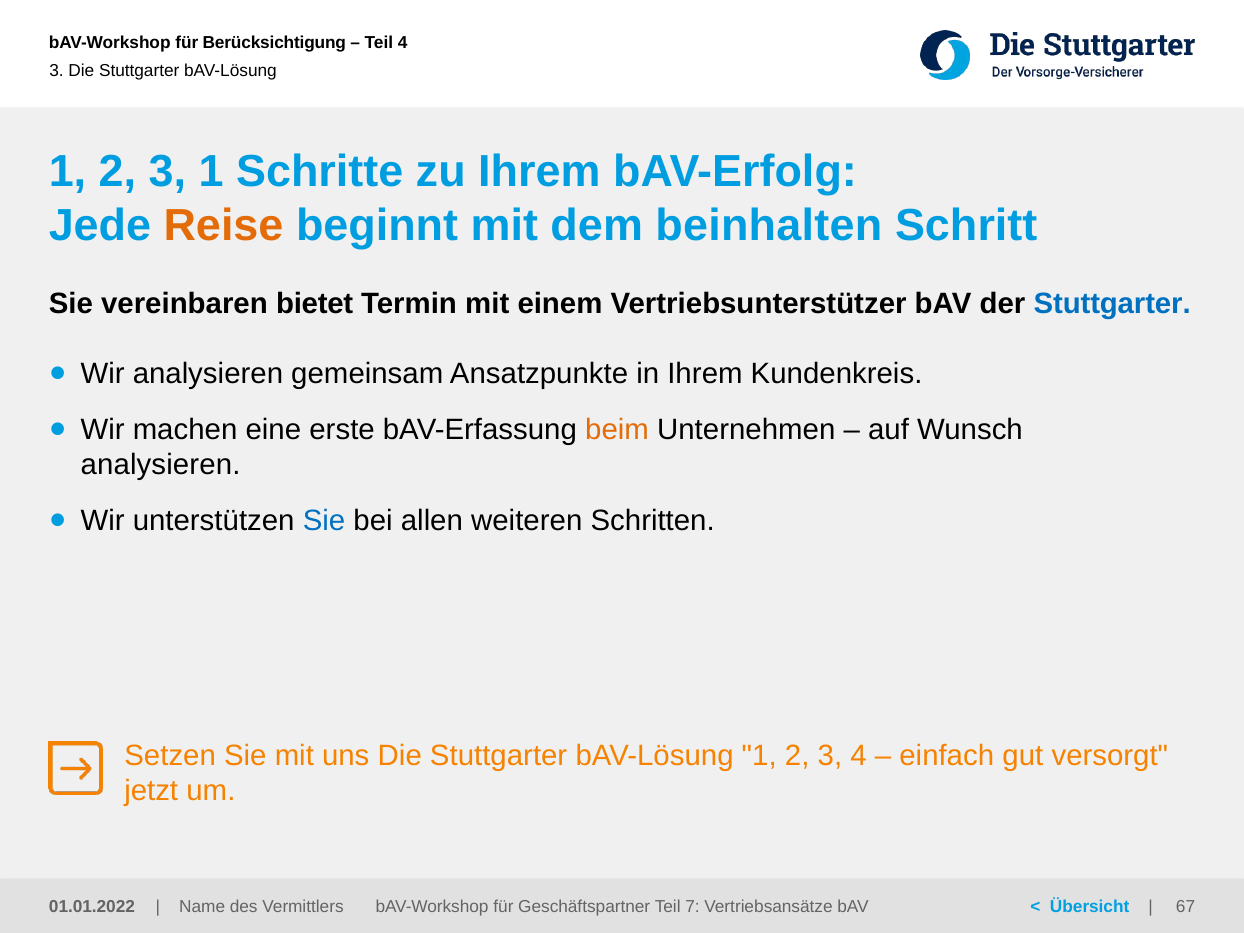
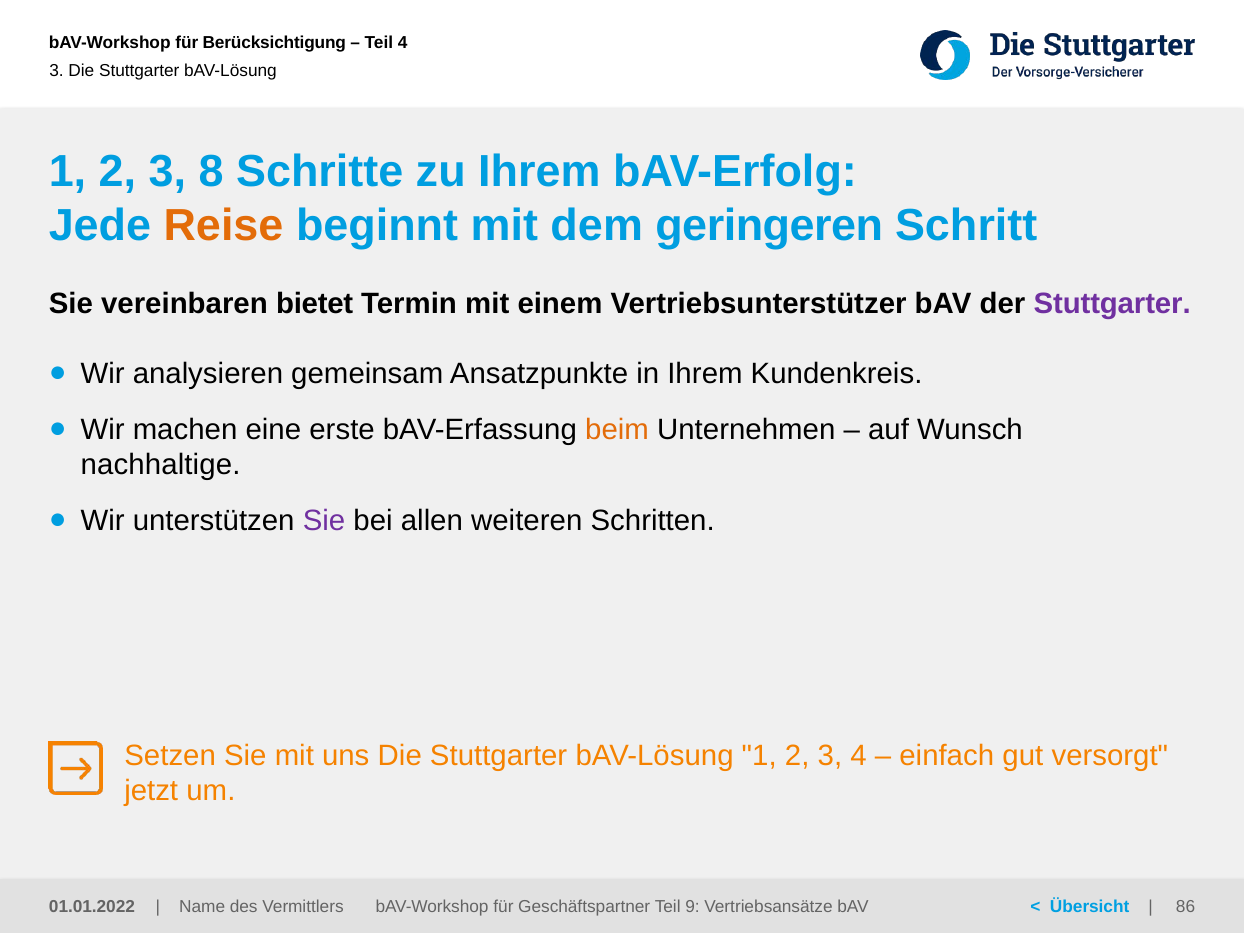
3 1: 1 -> 8
beinhalten: beinhalten -> geringeren
Stuttgarter at (1112, 304) colour: blue -> purple
analysieren at (161, 465): analysieren -> nachhaltige
Sie at (324, 521) colour: blue -> purple
7: 7 -> 9
67: 67 -> 86
